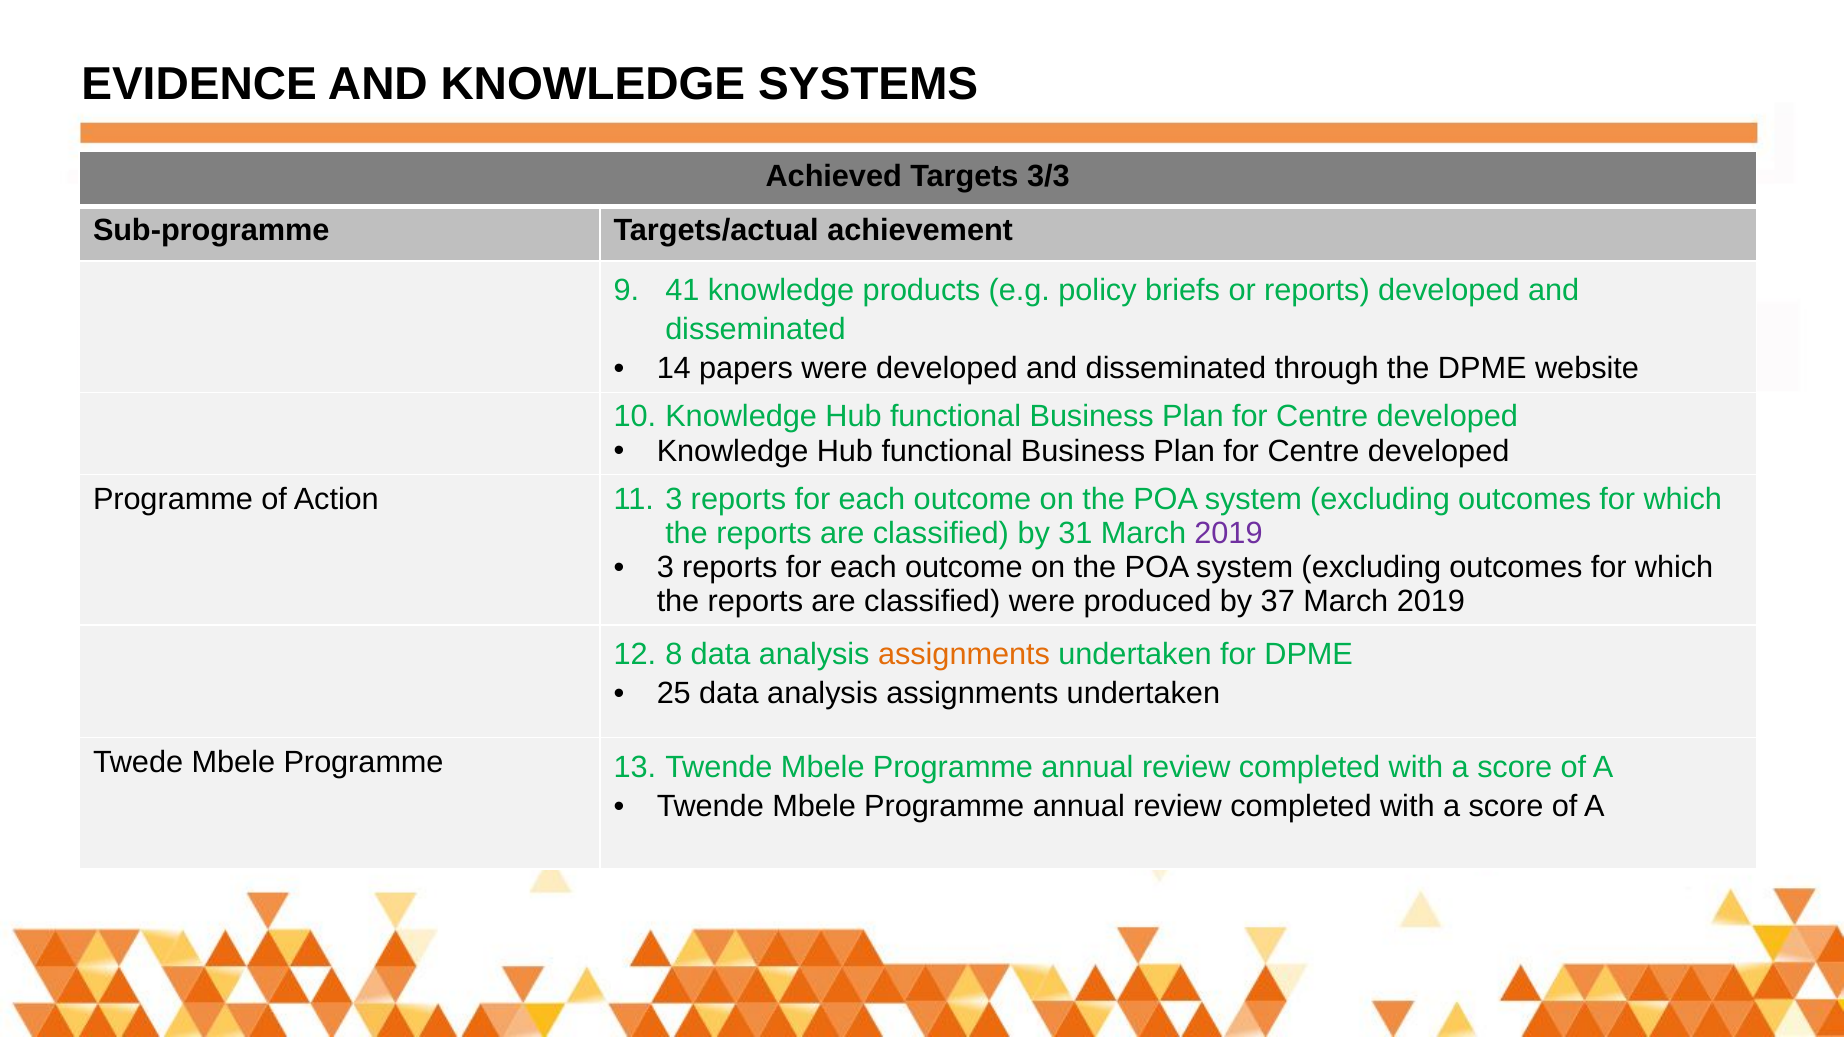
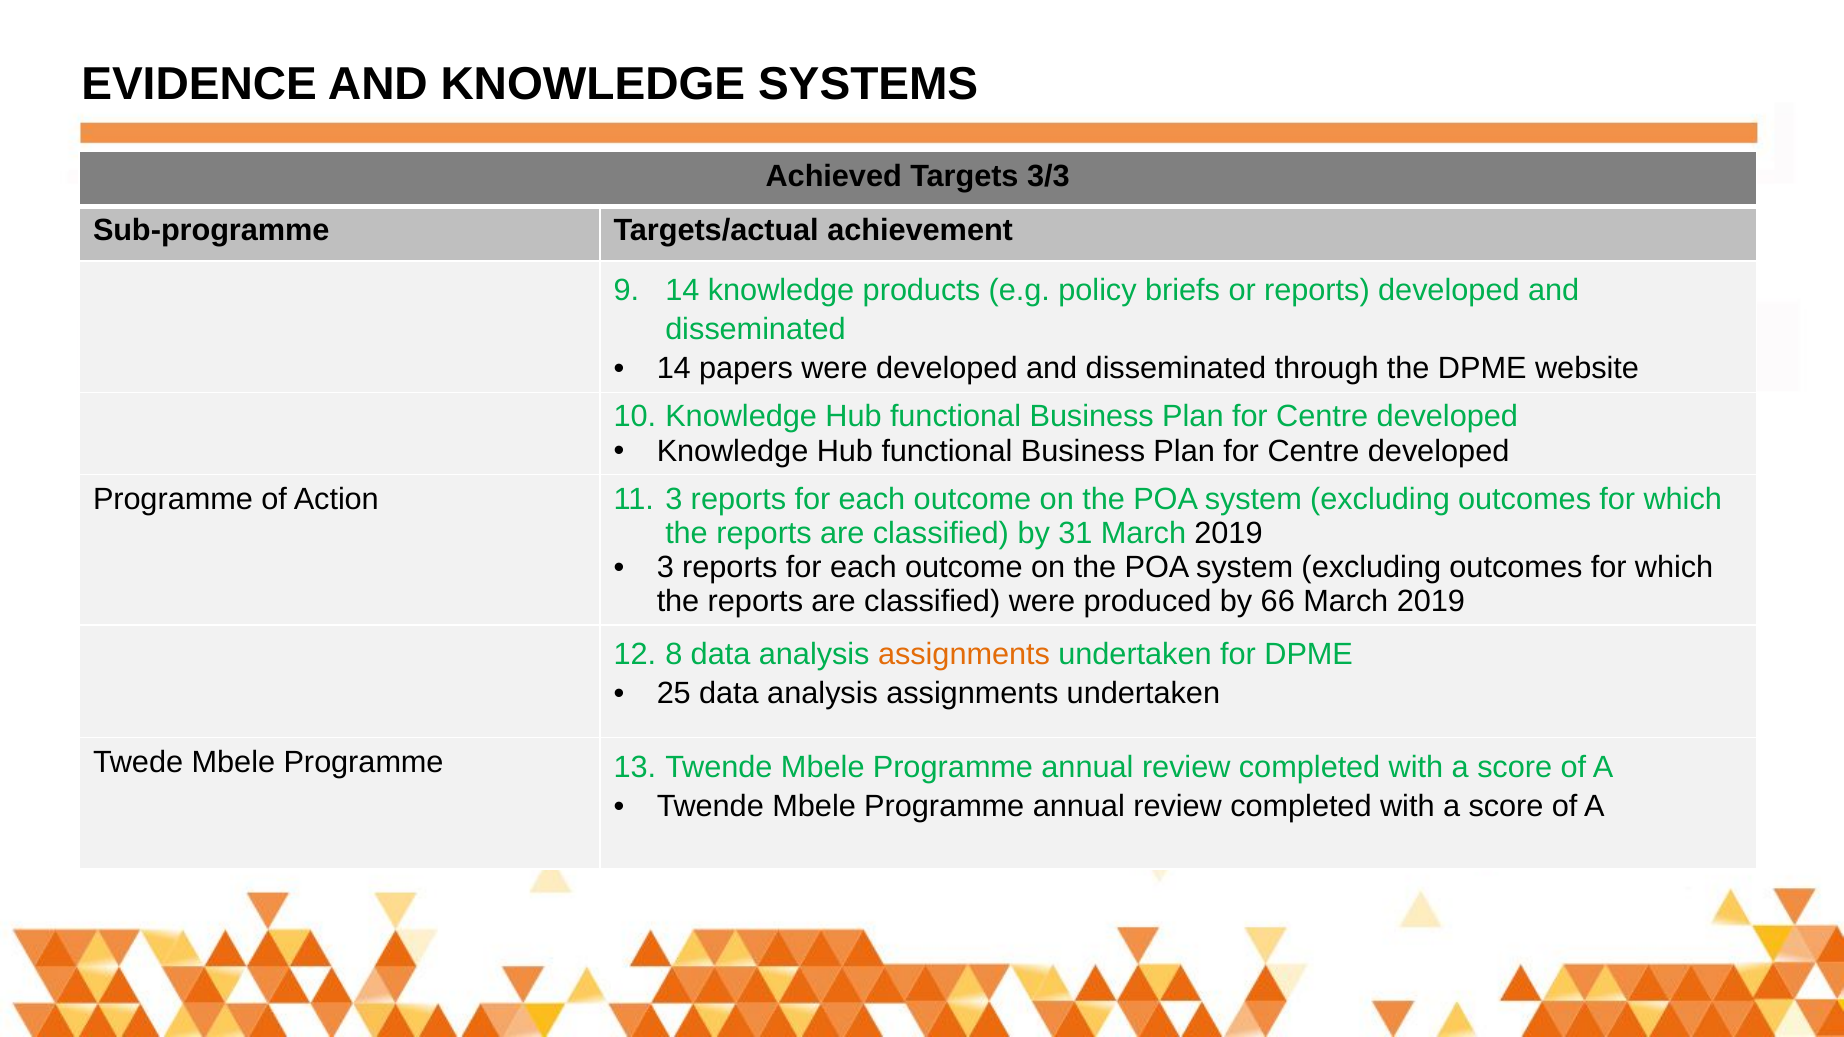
41 at (682, 290): 41 -> 14
2019 at (1228, 533) colour: purple -> black
37: 37 -> 66
